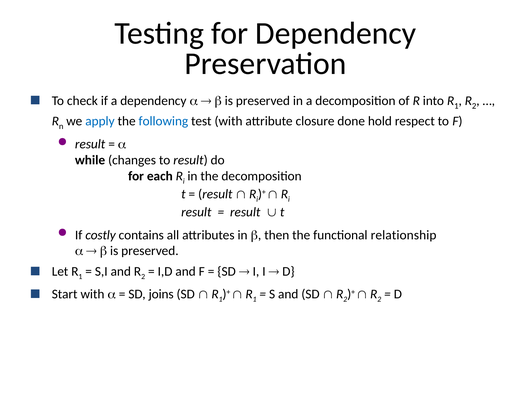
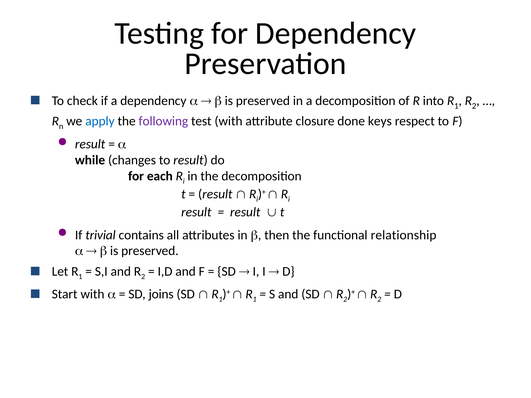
following colour: blue -> purple
hold: hold -> keys
costly: costly -> trivial
